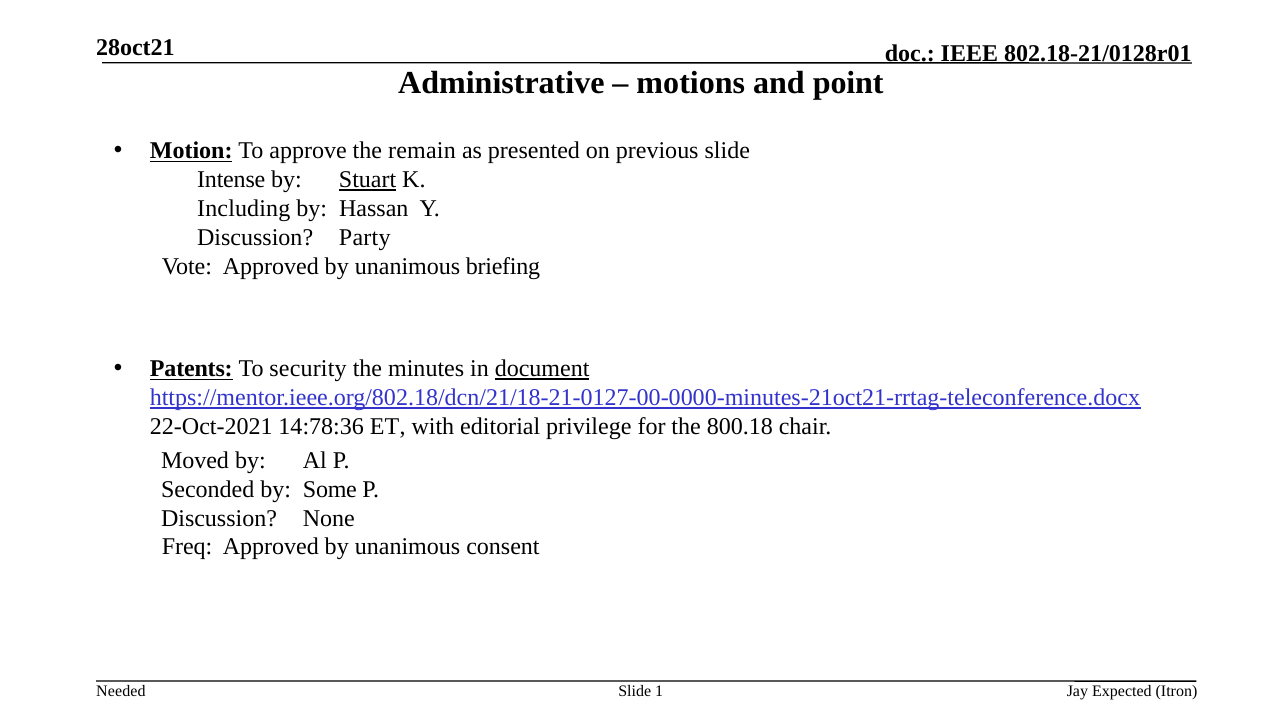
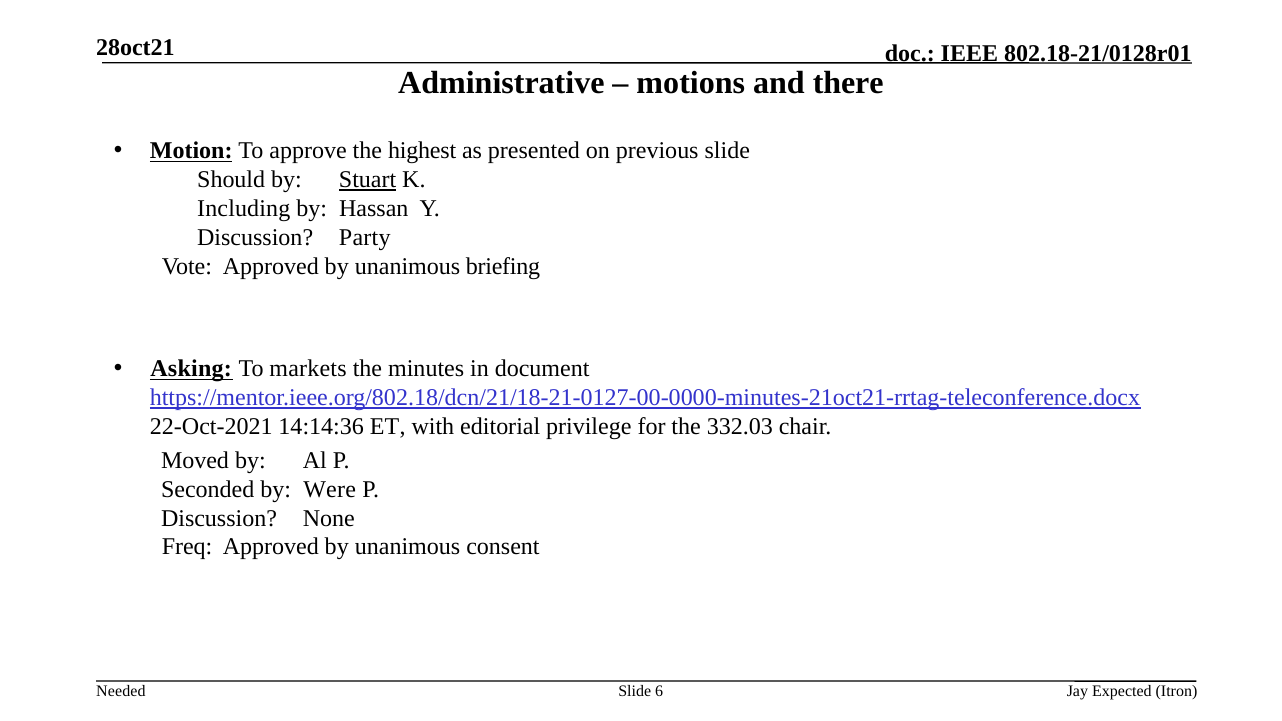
point: point -> there
remain: remain -> highest
Intense: Intense -> Should
Patents: Patents -> Asking
security: security -> markets
document underline: present -> none
14:78:36: 14:78:36 -> 14:14:36
800.18: 800.18 -> 332.03
Some: Some -> Were
1: 1 -> 6
